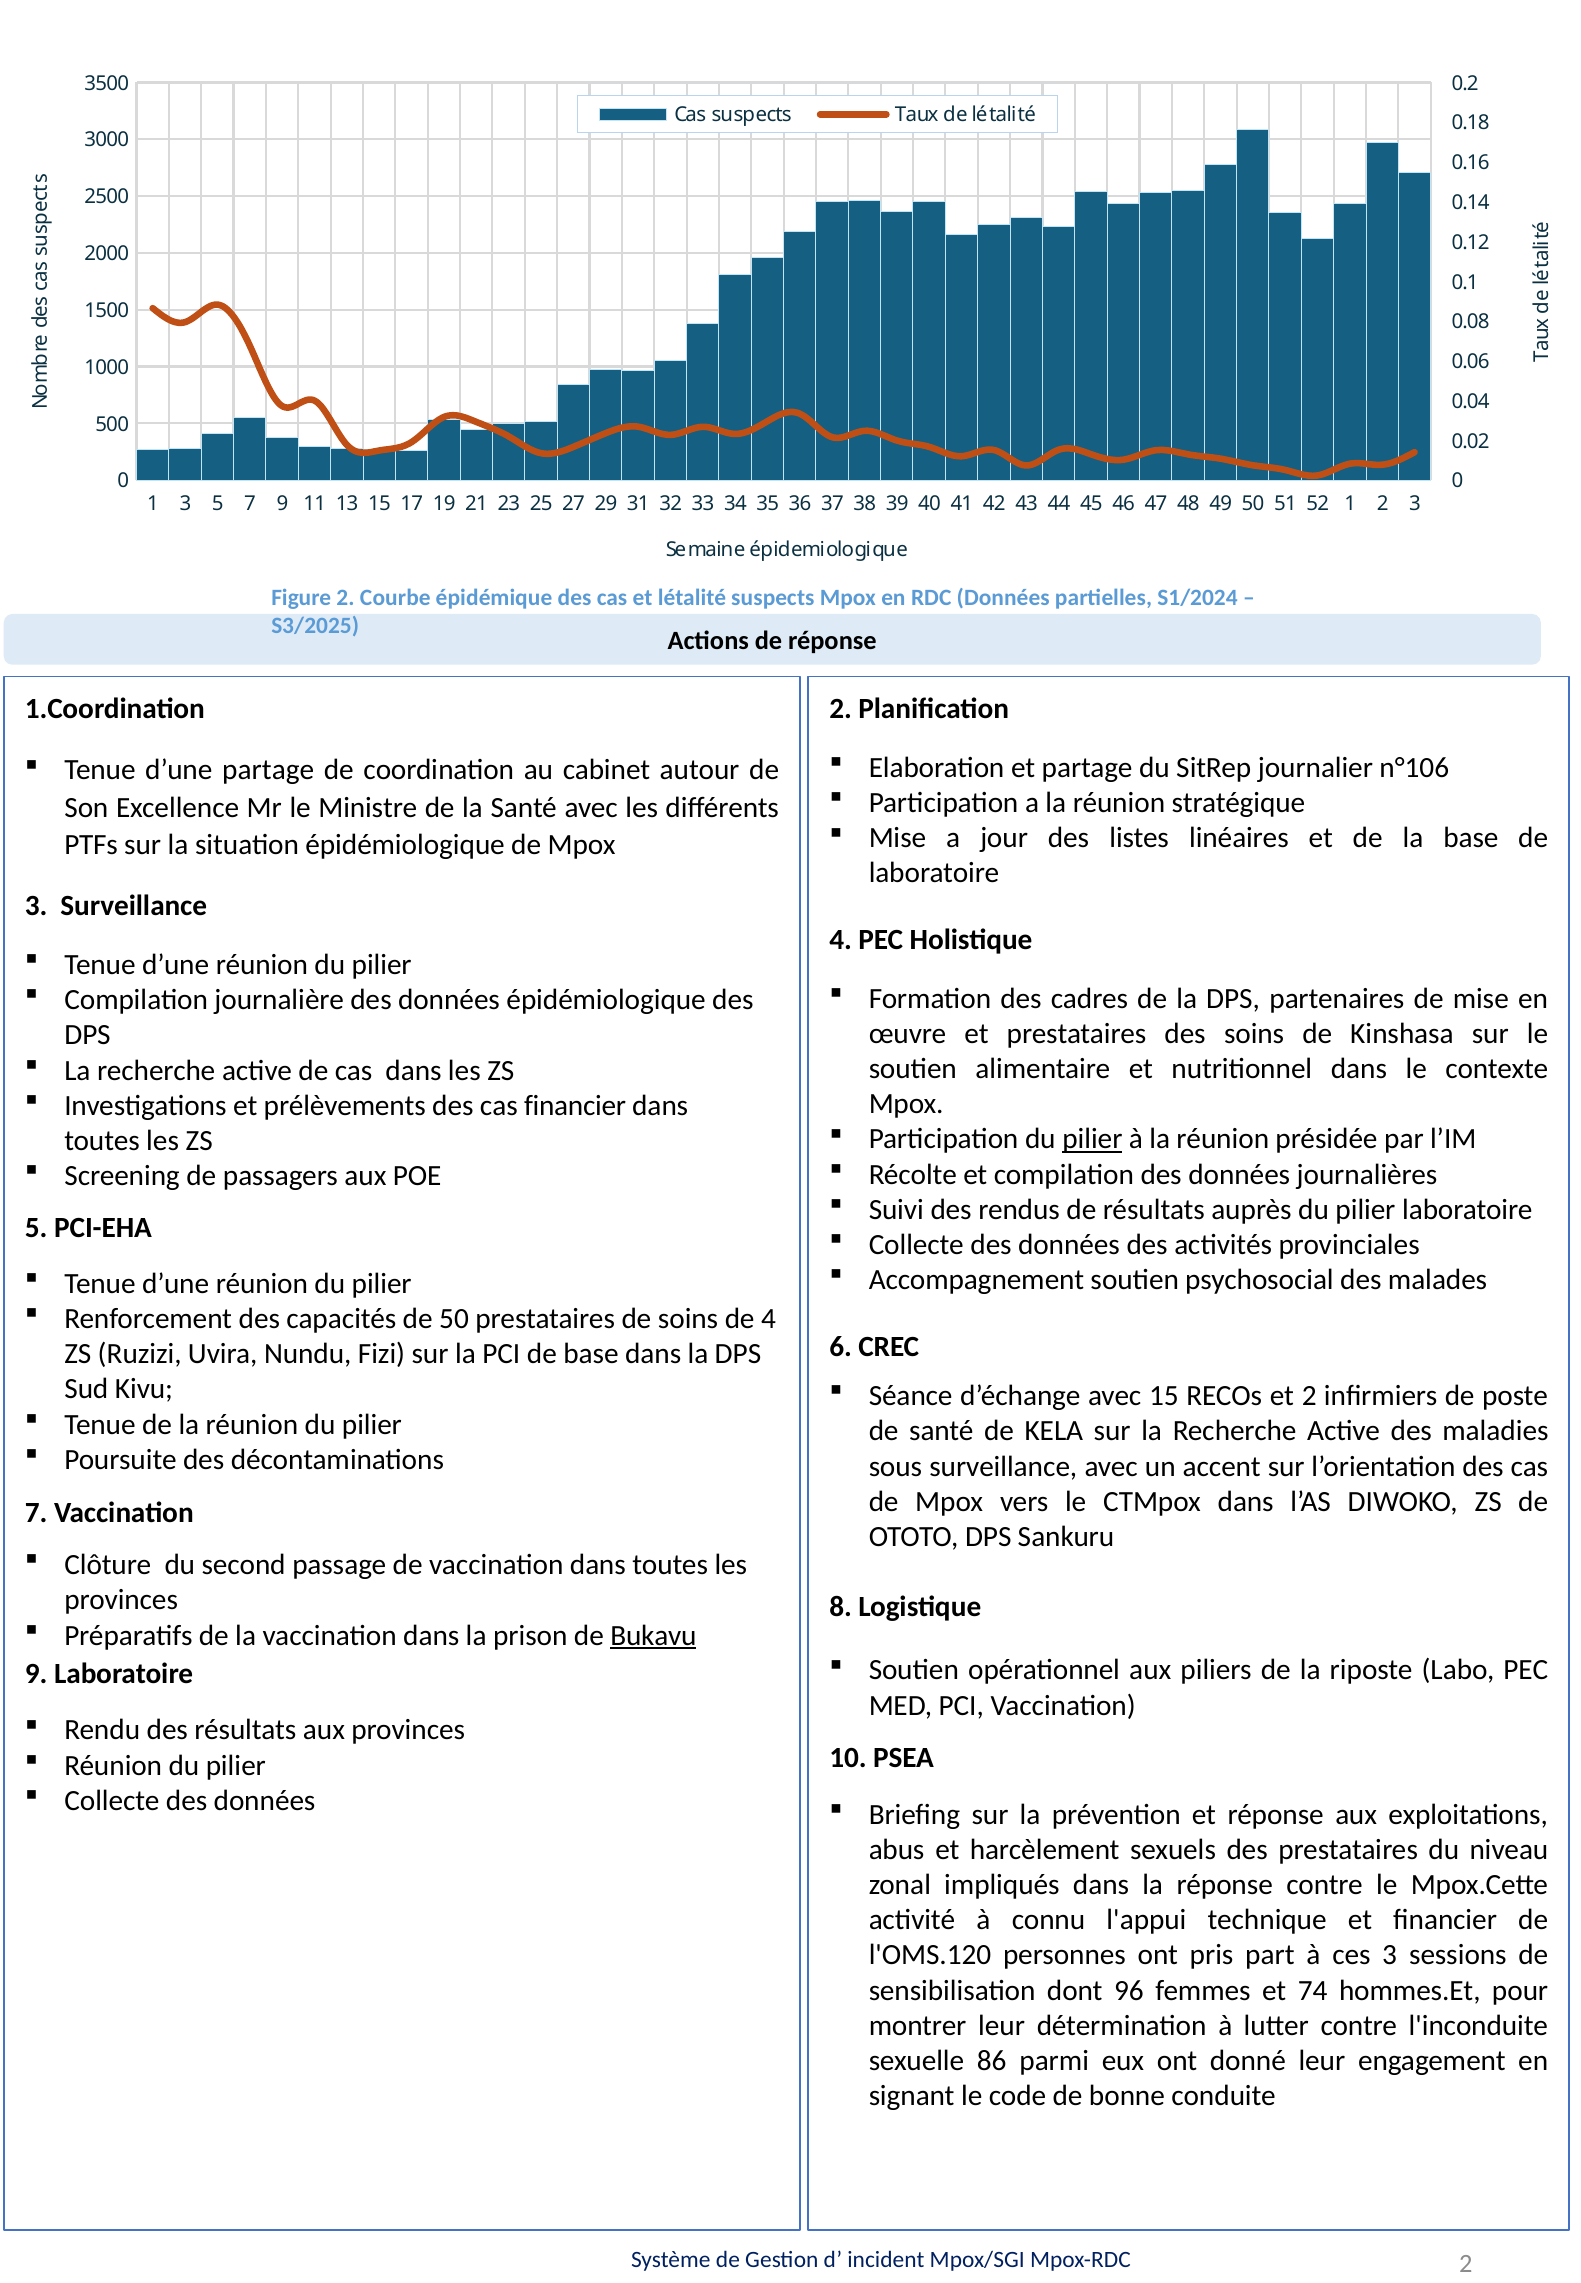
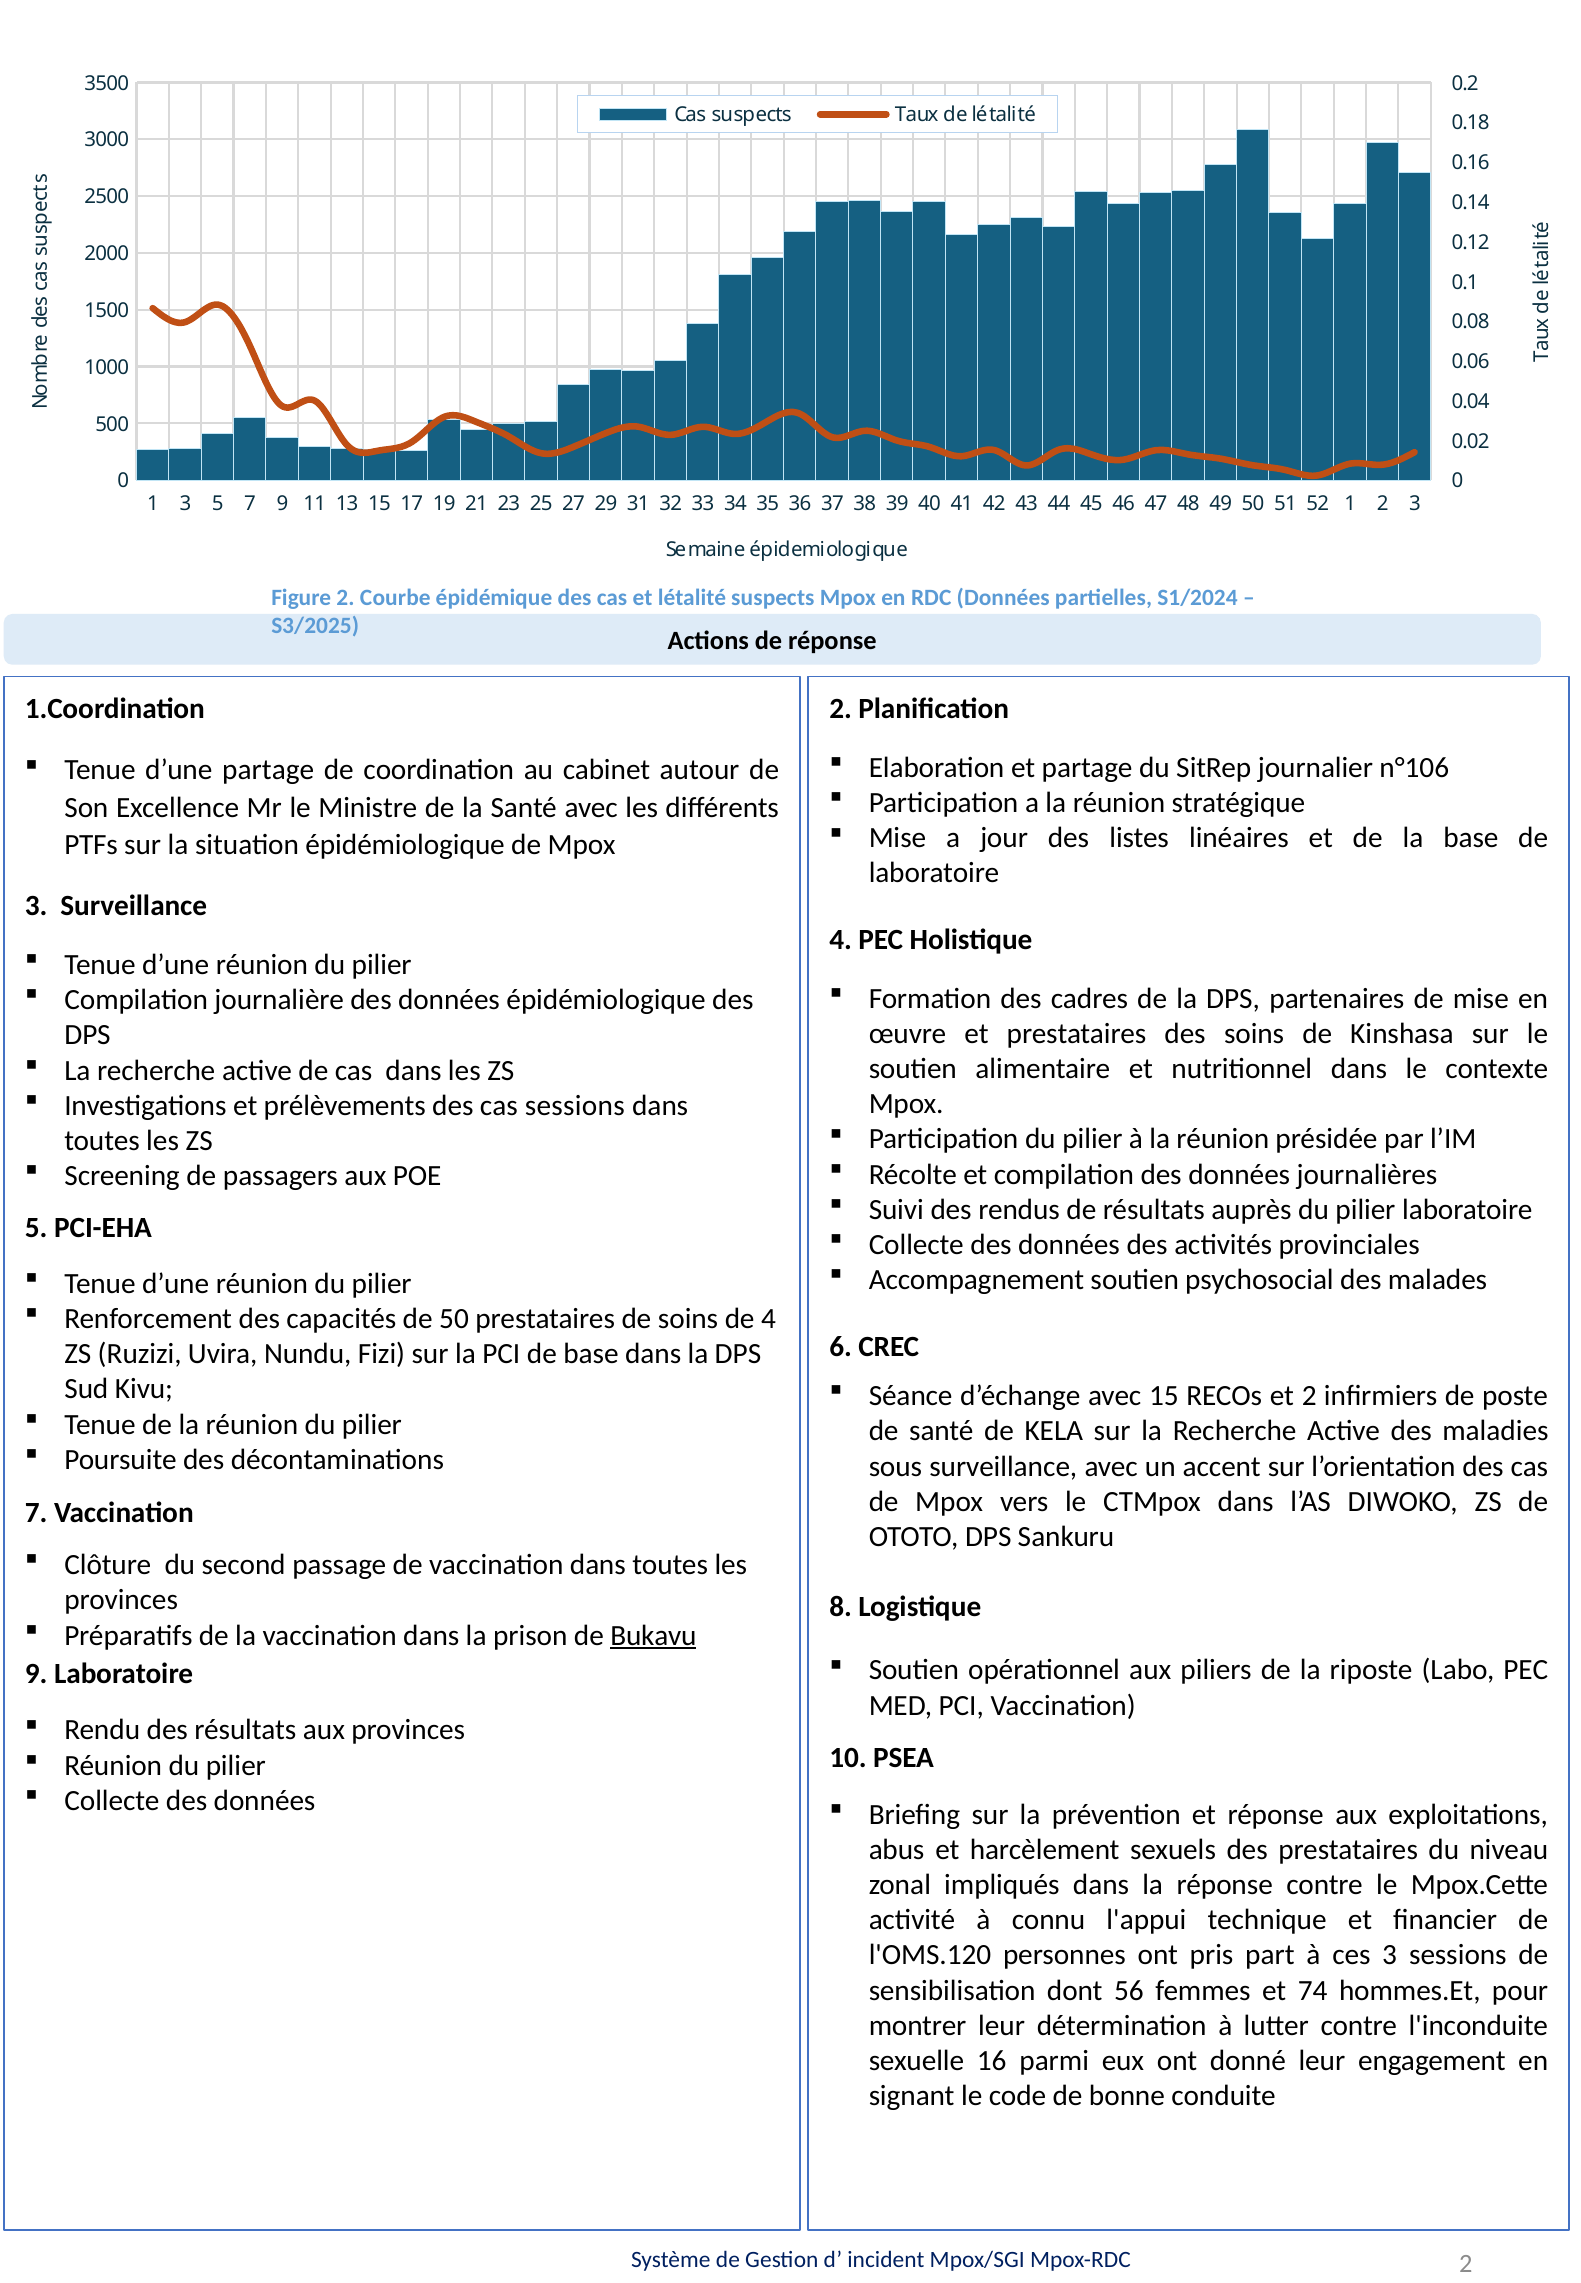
cas financier: financier -> sessions
pilier at (1092, 1140) underline: present -> none
96: 96 -> 56
86: 86 -> 16
